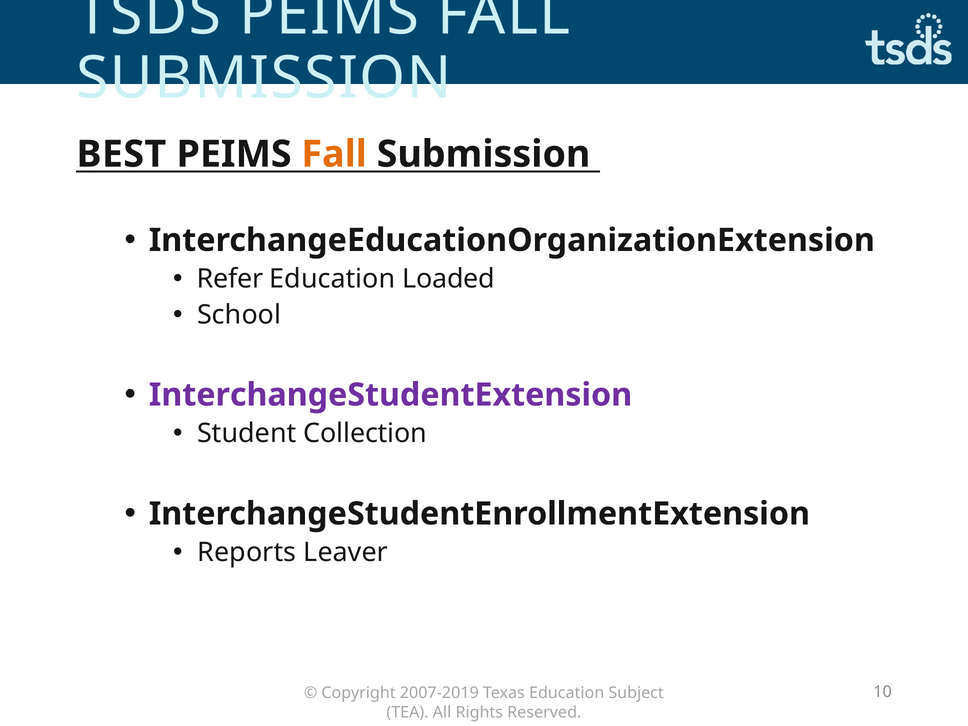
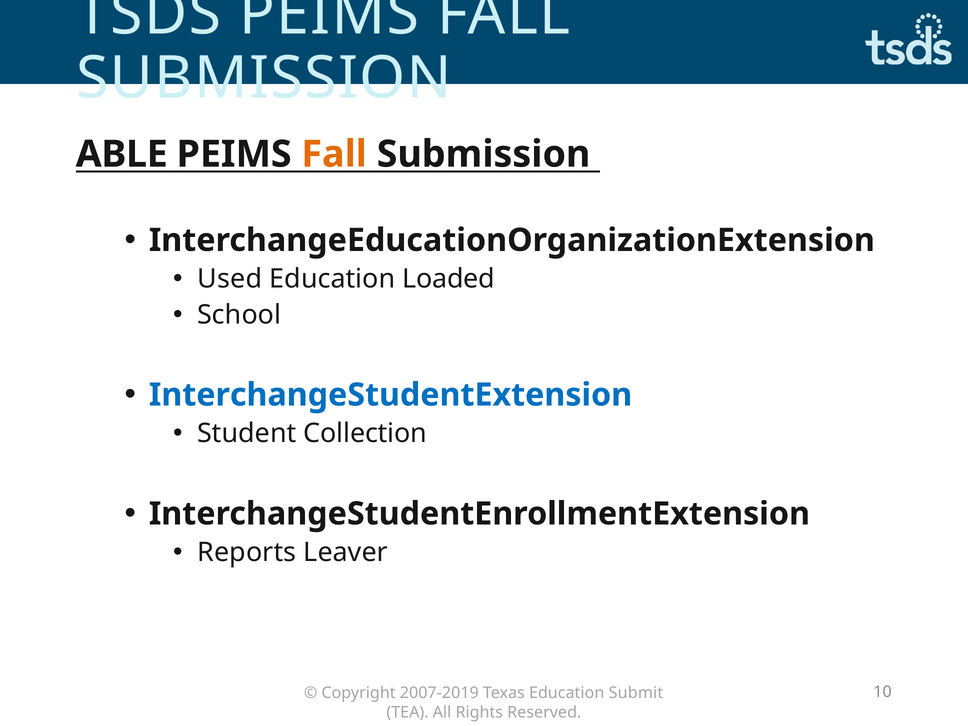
BEST: BEST -> ABLE
Refer: Refer -> Used
InterchangeStudentExtension colour: purple -> blue
Subject: Subject -> Submit
